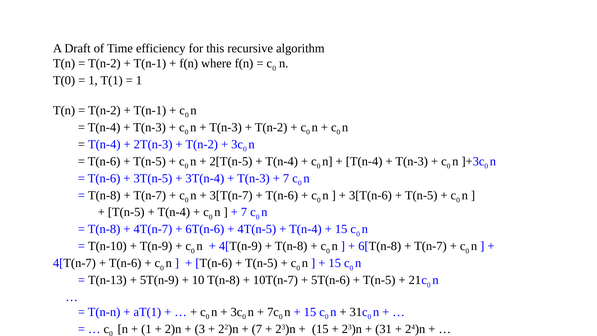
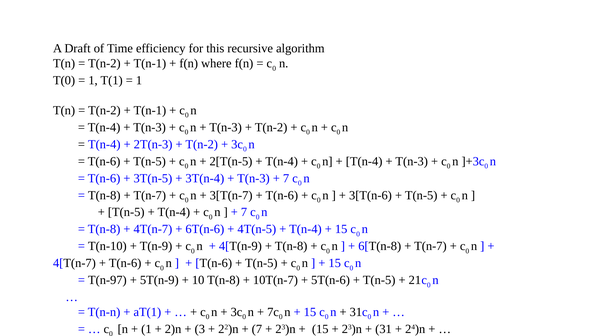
T(n-13: T(n-13 -> T(n-97
